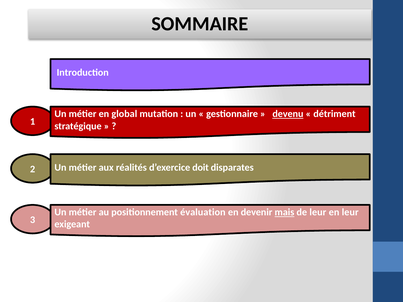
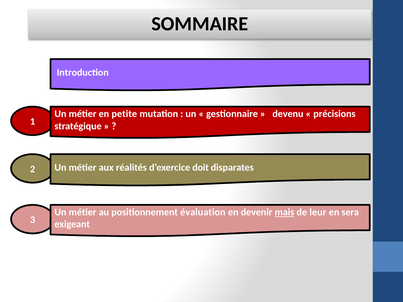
global: global -> petite
devenu underline: present -> none
détriment: détriment -> précisions
en leur: leur -> sera
